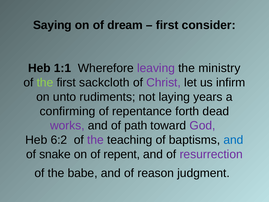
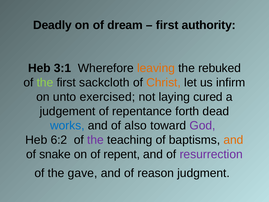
Saying: Saying -> Deadly
consider: consider -> authority
1:1: 1:1 -> 3:1
leaving colour: purple -> orange
ministry: ministry -> rebuked
Christ colour: purple -> orange
rudiments: rudiments -> exercised
years: years -> cured
confirming: confirming -> judgement
works colour: purple -> blue
path: path -> also
and at (233, 140) colour: blue -> orange
babe: babe -> gave
